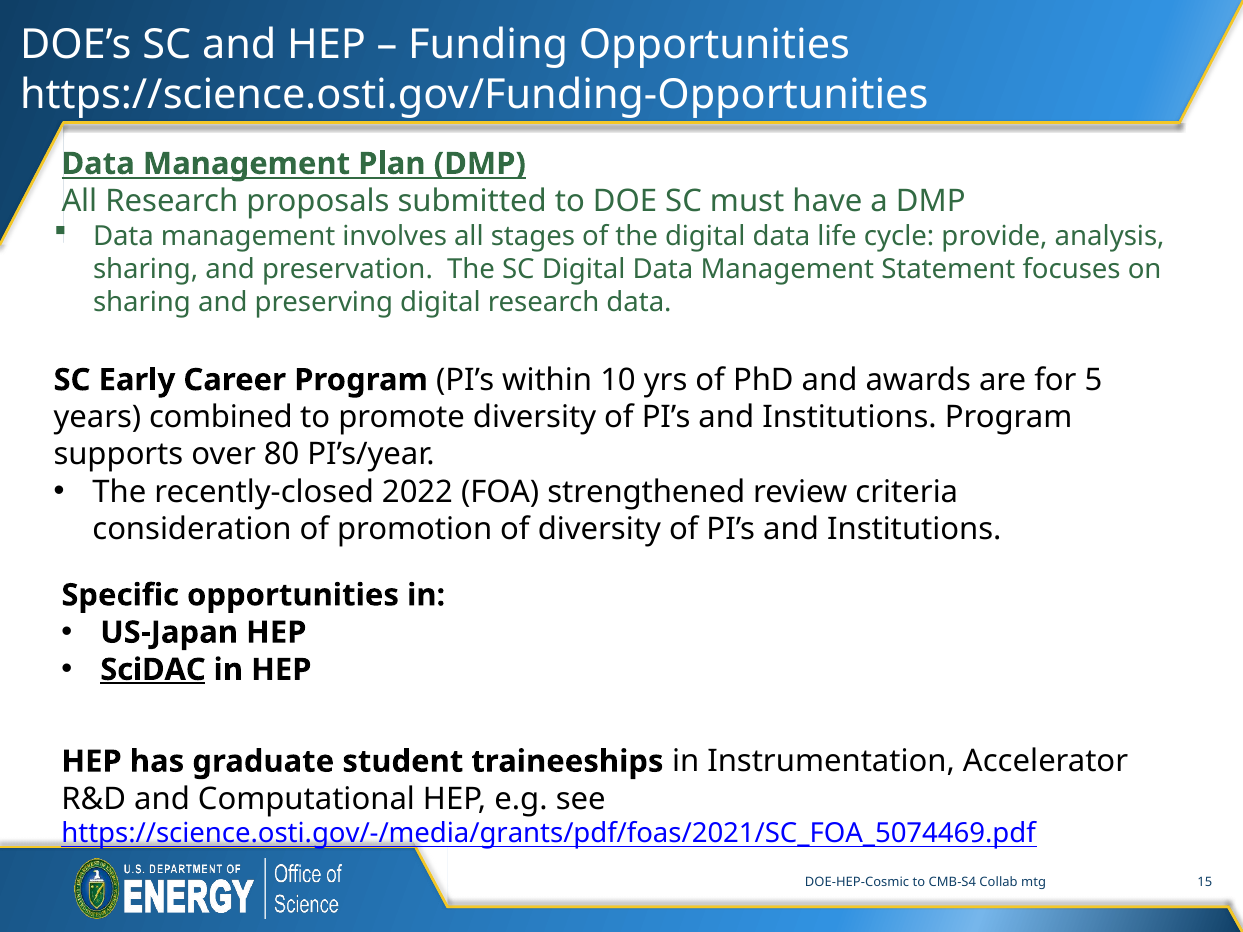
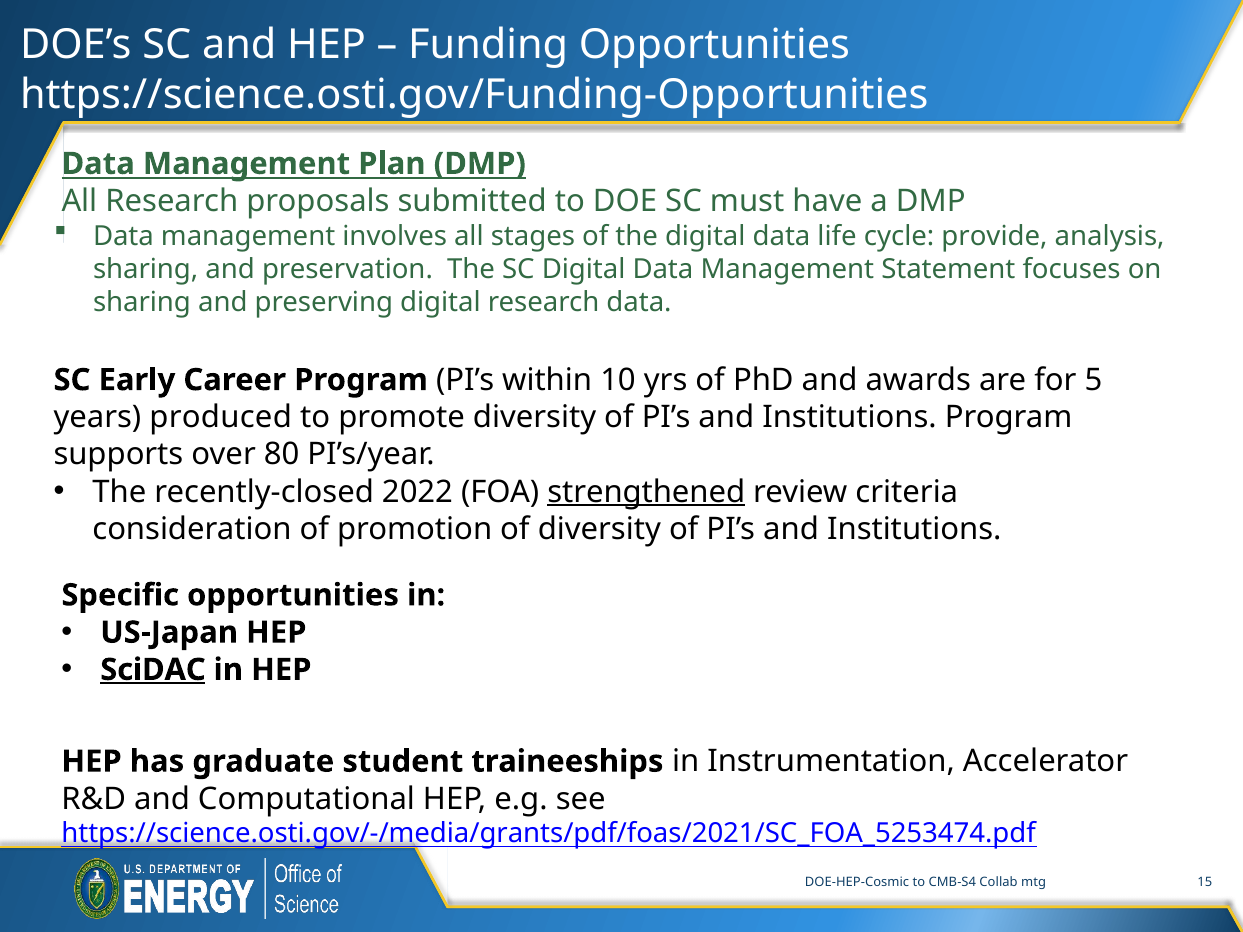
combined: combined -> produced
strengthened underline: none -> present
https://science.osti.gov/-/media/grants/pdf/foas/2021/SC_FOA_5074469.pdf: https://science.osti.gov/-/media/grants/pdf/foas/2021/SC_FOA_5074469.pdf -> https://science.osti.gov/-/media/grants/pdf/foas/2021/SC_FOA_5253474.pdf
